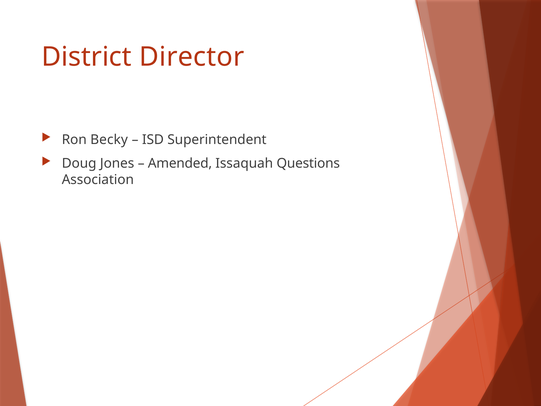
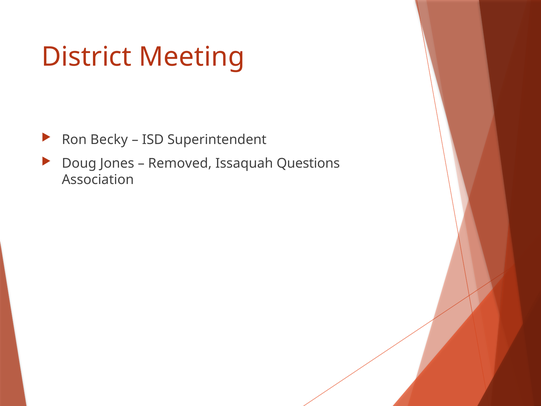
Director: Director -> Meeting
Amended: Amended -> Removed
